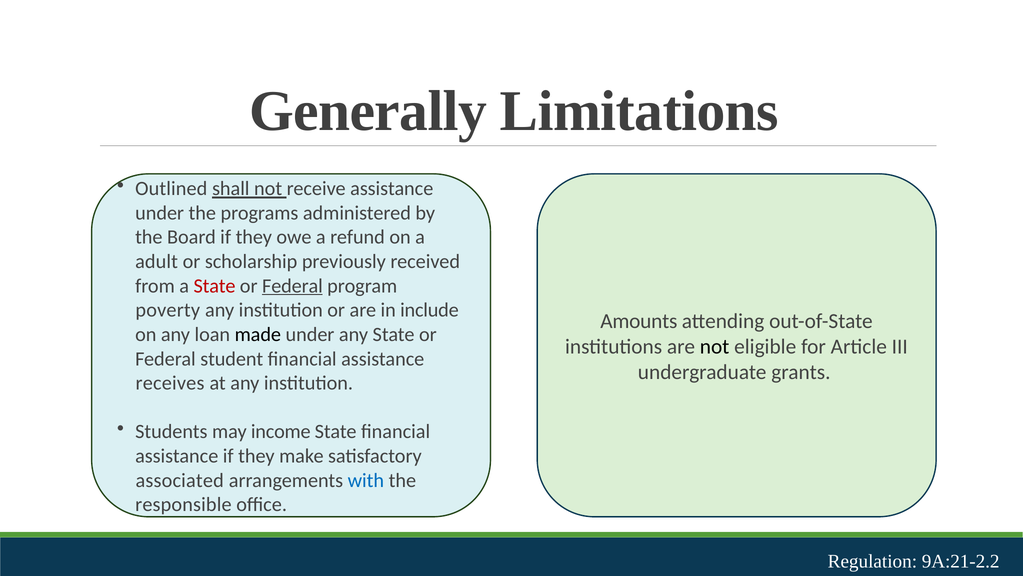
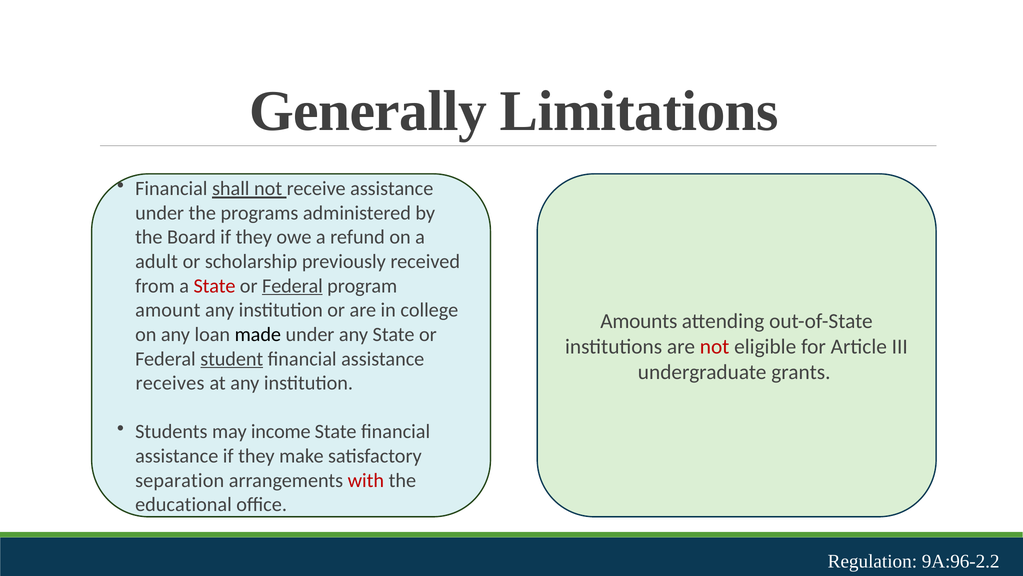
Outlined at (171, 188): Outlined -> Financial
poverty: poverty -> amount
include: include -> college
not at (715, 346) colour: black -> red
student underline: none -> present
associated: associated -> separation
with colour: blue -> red
responsible: responsible -> educational
9A:21-2.2: 9A:21-2.2 -> 9A:96-2.2
